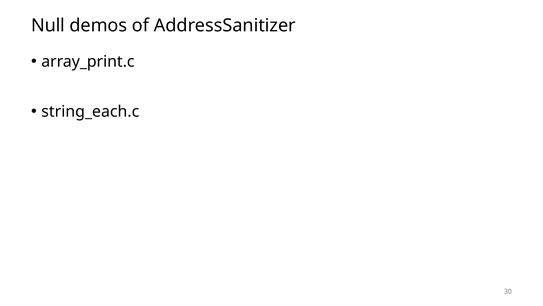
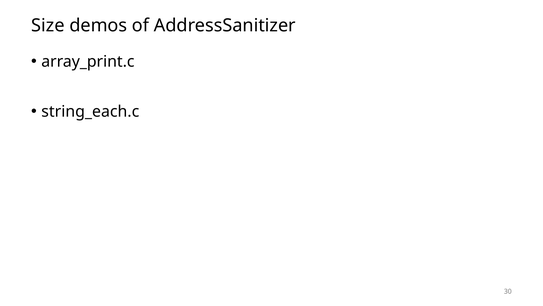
Null: Null -> Size
